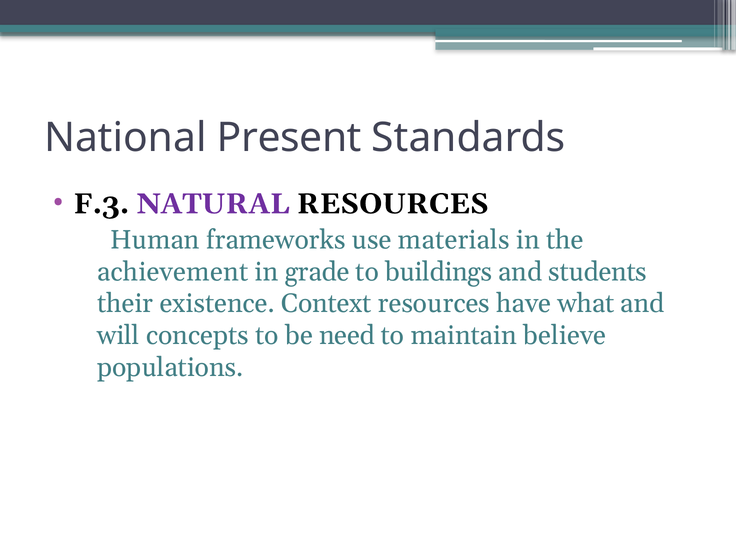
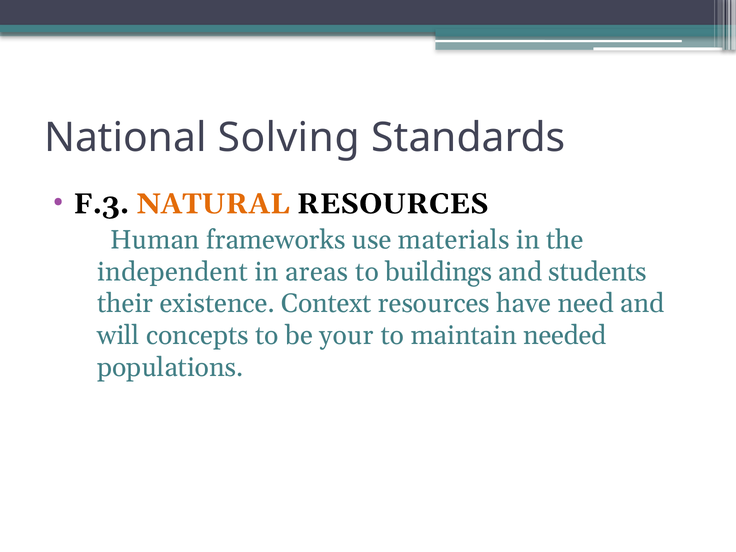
Present: Present -> Solving
NATURAL colour: purple -> orange
achievement: achievement -> independent
grade: grade -> areas
what: what -> need
need: need -> your
believe: believe -> needed
